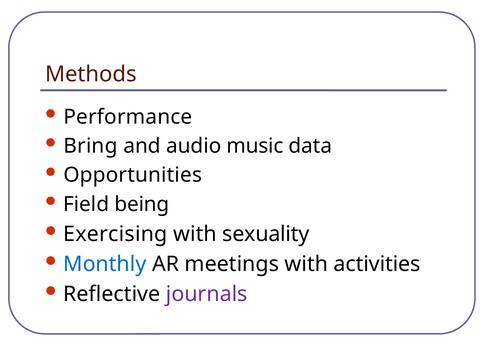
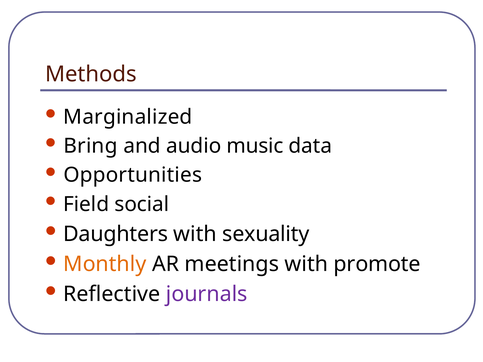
Performance: Performance -> Marginalized
being: being -> social
Exercising: Exercising -> Daughters
Monthly colour: blue -> orange
activities: activities -> promote
